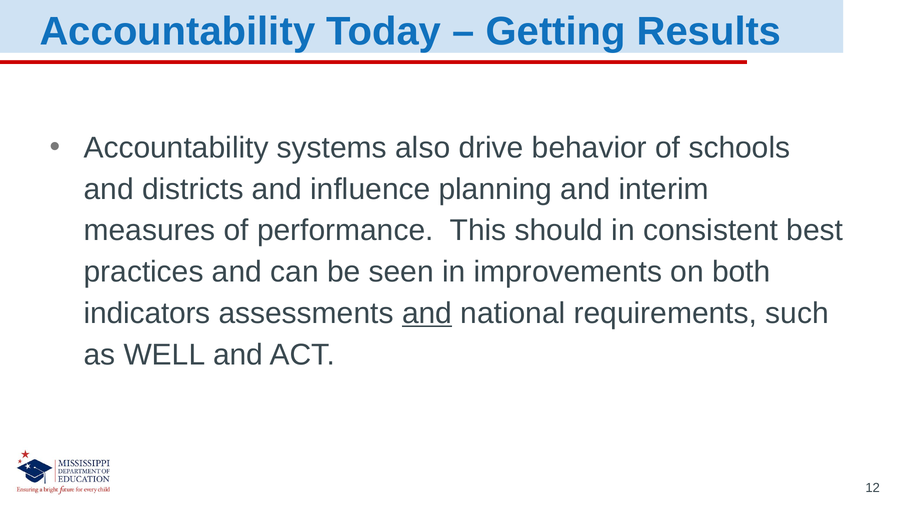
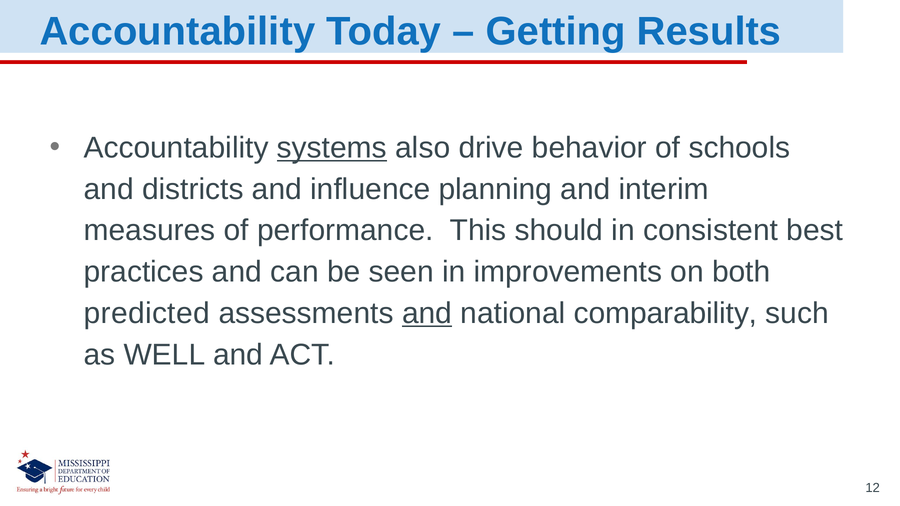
systems underline: none -> present
indicators: indicators -> predicted
requirements: requirements -> comparability
